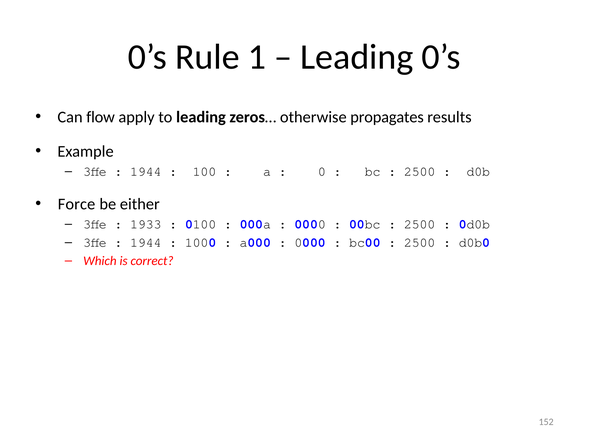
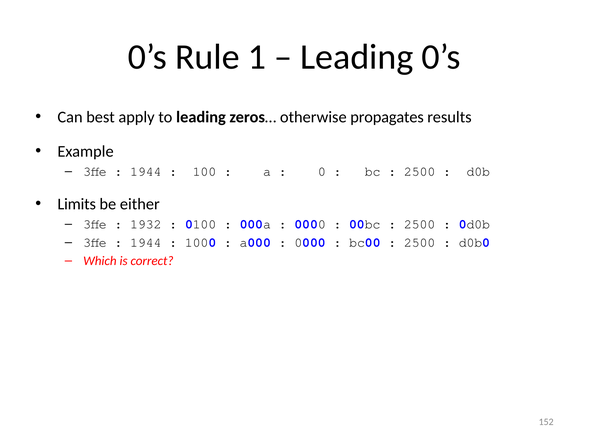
flow: flow -> best
Force: Force -> Limits
1933: 1933 -> 1932
